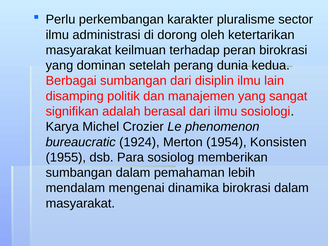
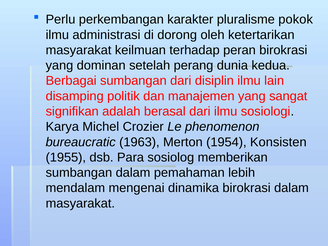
sector: sector -> pokok
1924: 1924 -> 1963
